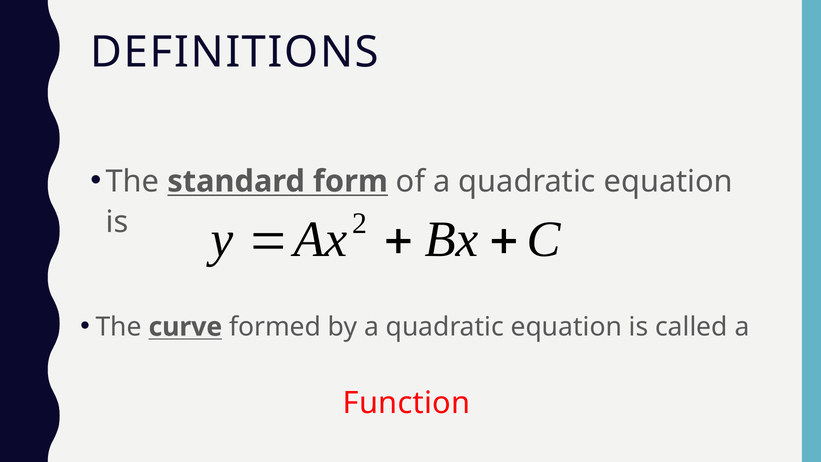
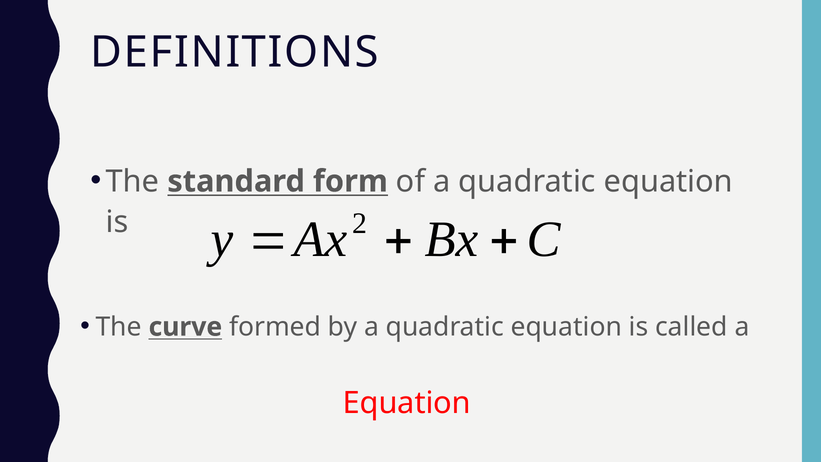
Function at (407, 403): Function -> Equation
